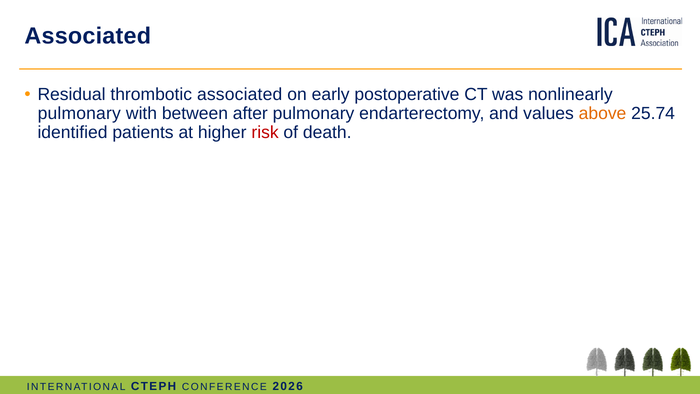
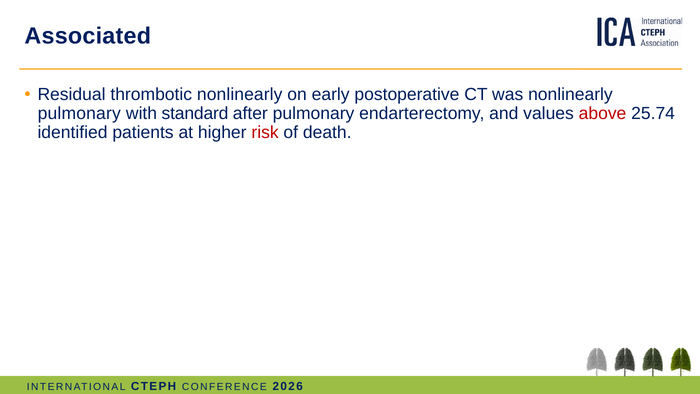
thrombotic associated: associated -> nonlinearly
between: between -> standard
above colour: orange -> red
